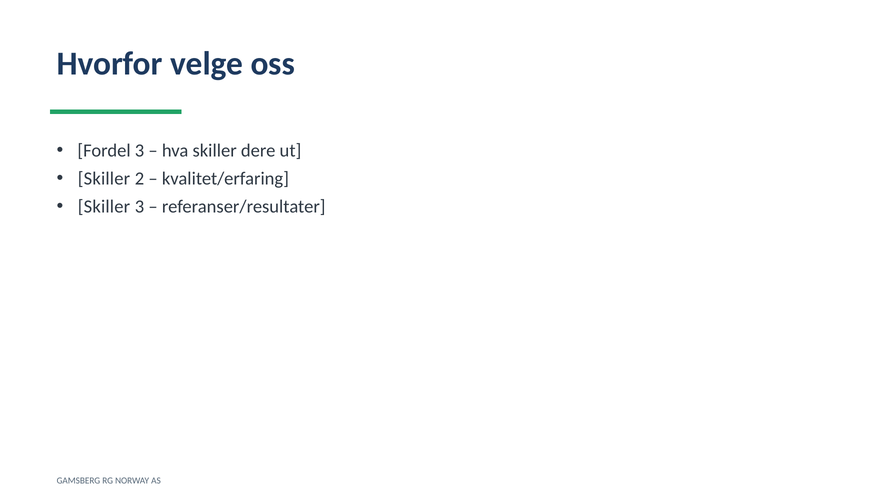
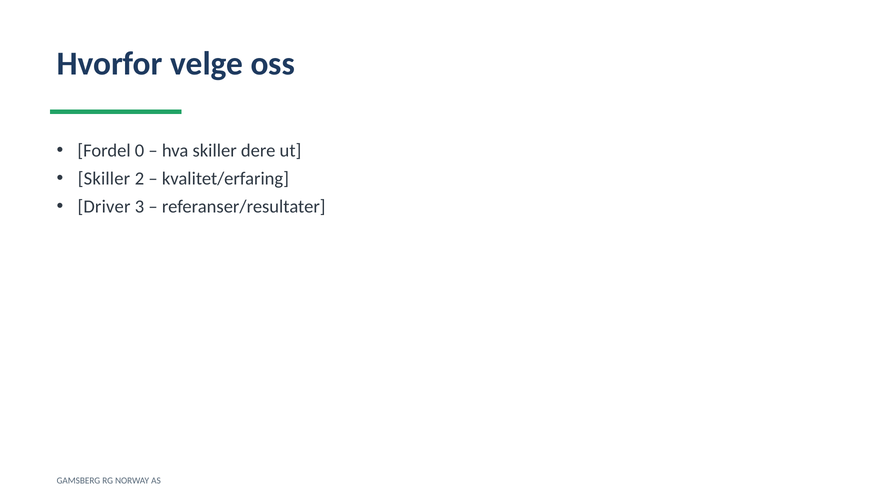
Fordel 3: 3 -> 0
Skiller at (104, 206): Skiller -> Driver
